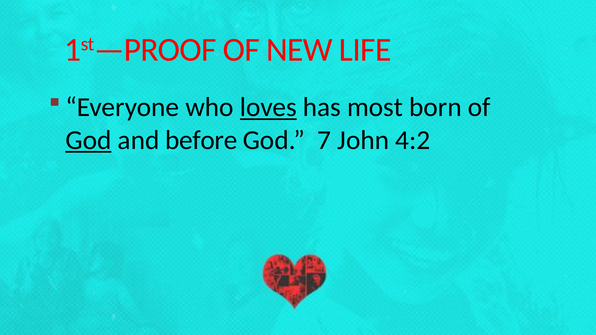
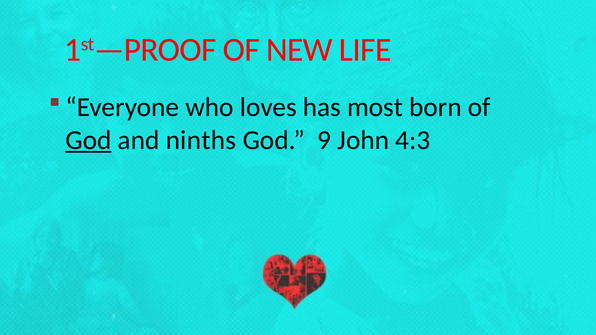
loves underline: present -> none
before: before -> ninths
7: 7 -> 9
4:2: 4:2 -> 4:3
